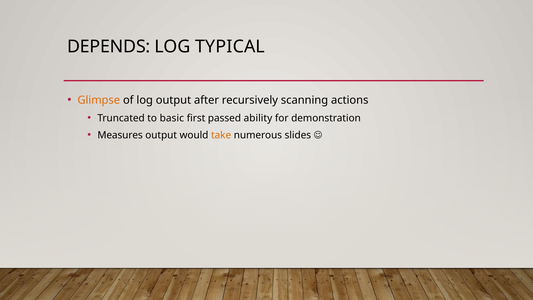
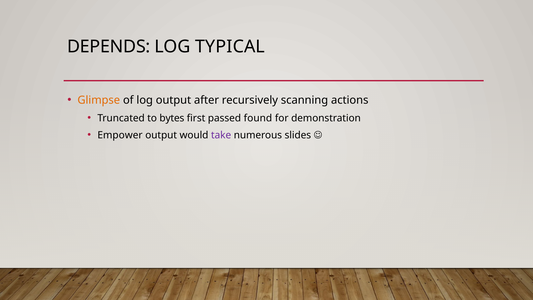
basic: basic -> bytes
ability: ability -> found
Measures: Measures -> Empower
take colour: orange -> purple
